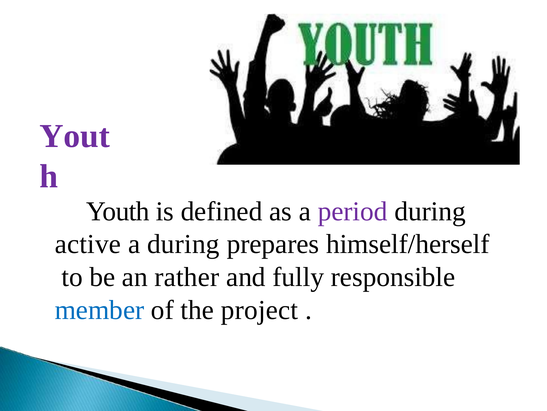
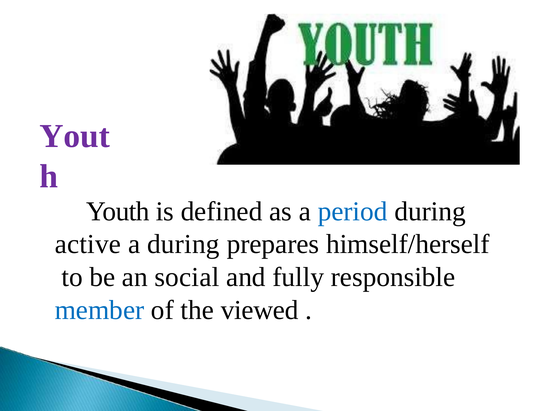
period colour: purple -> blue
rather: rather -> social
project: project -> viewed
